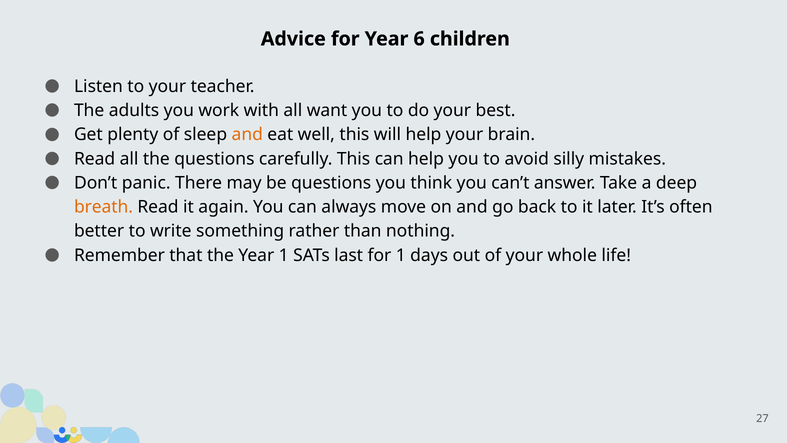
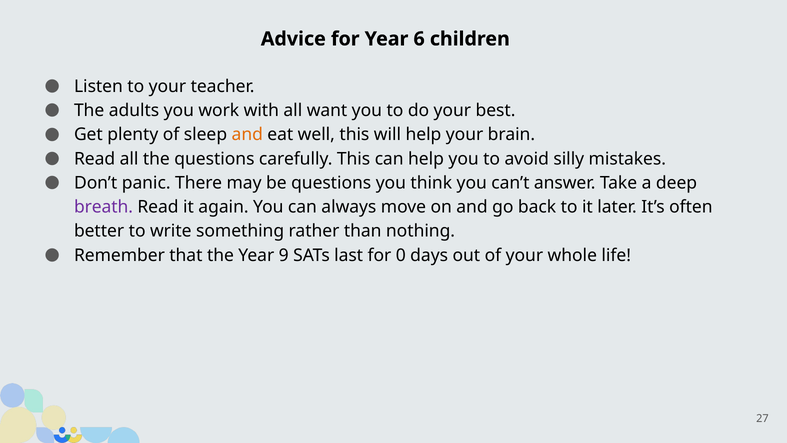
breath colour: orange -> purple
Year 1: 1 -> 9
for 1: 1 -> 0
